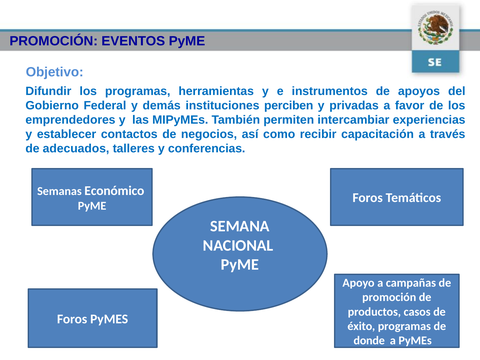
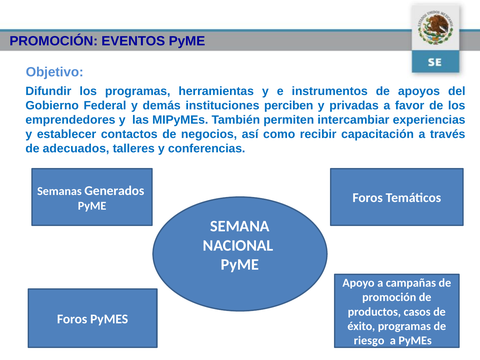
Económico: Económico -> Generados
donde: donde -> riesgo
